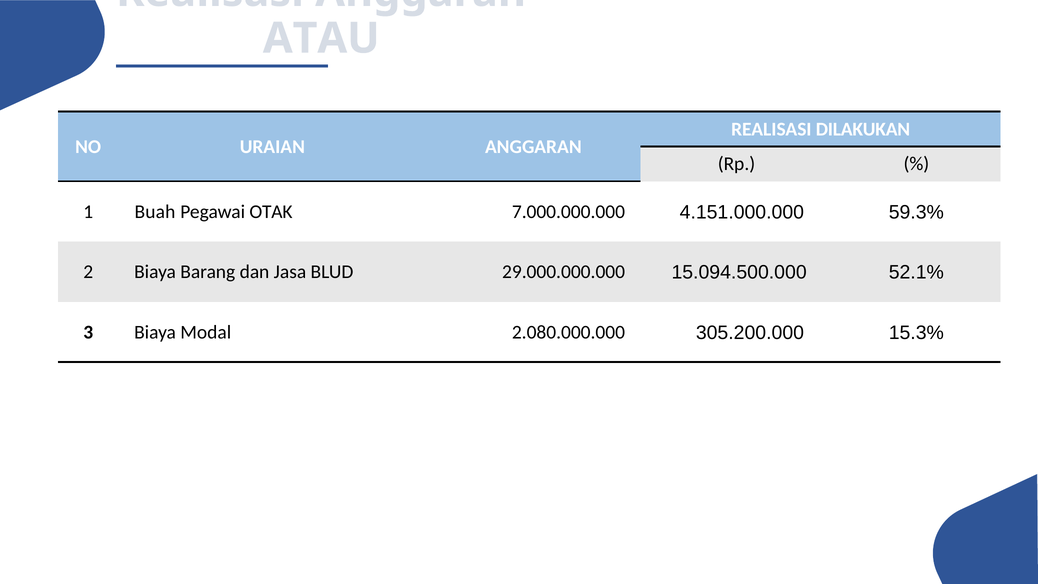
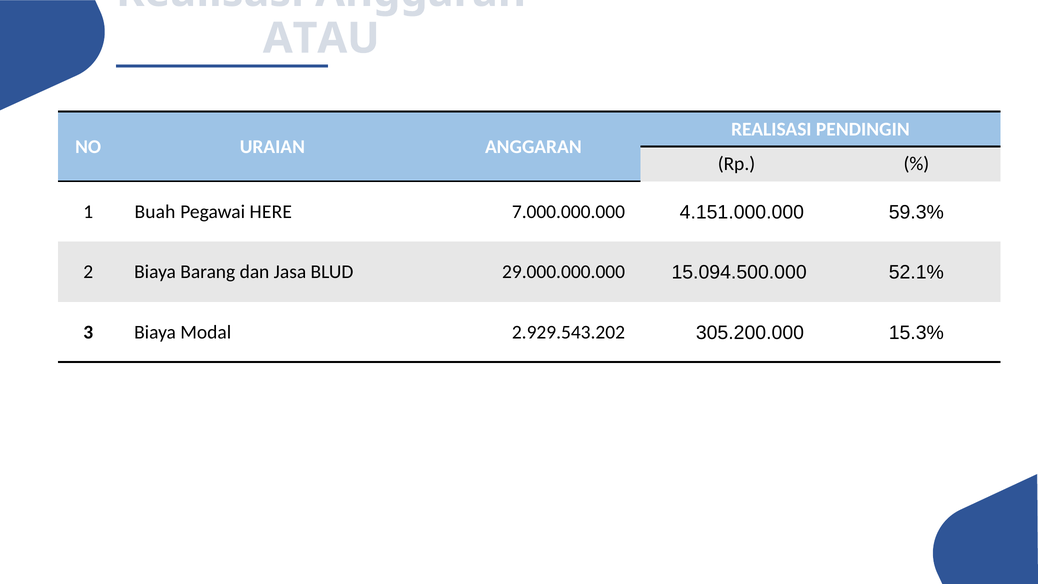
DILAKUKAN: DILAKUKAN -> PENDINGIN
OTAK: OTAK -> HERE
2.080.000.000: 2.080.000.000 -> 2.929.543.202
